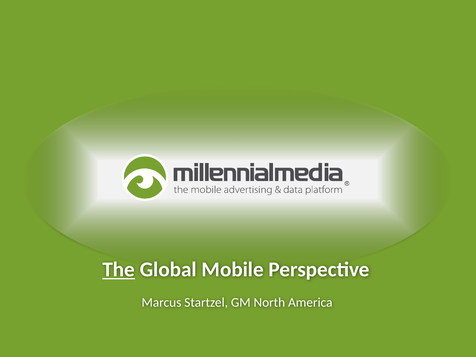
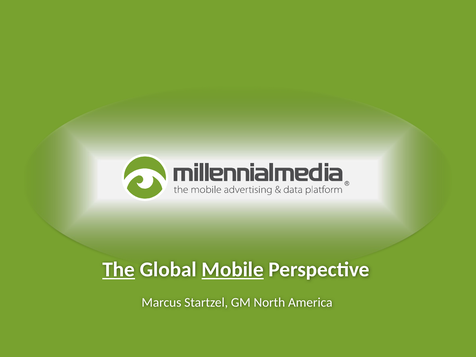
Mobile underline: none -> present
